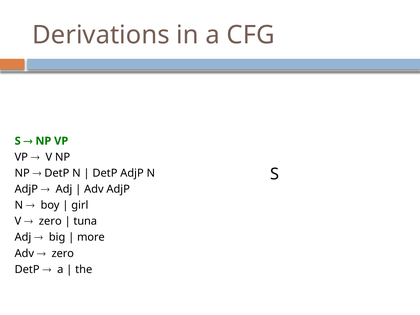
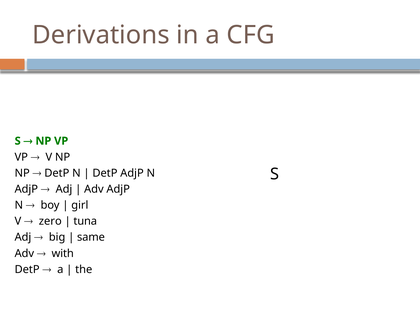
more: more -> same
zero at (63, 253): zero -> with
